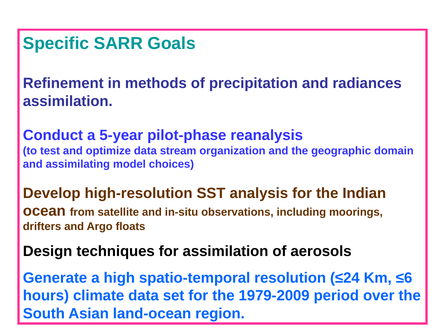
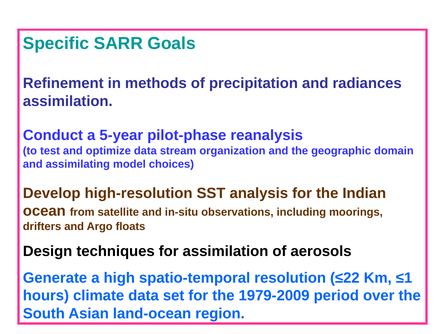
≤24: ≤24 -> ≤22
≤6: ≤6 -> ≤1
